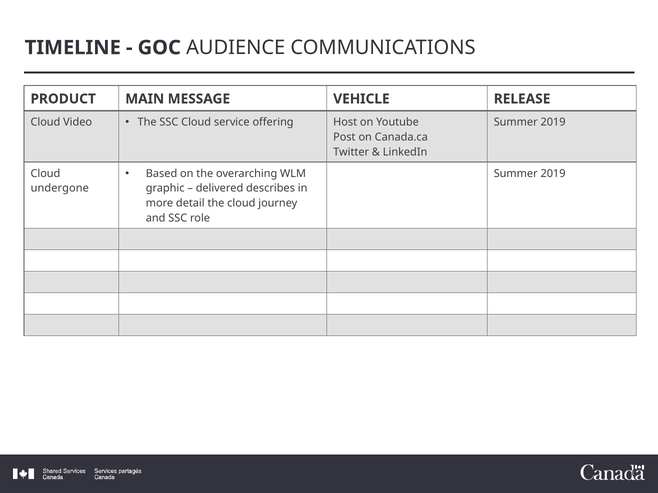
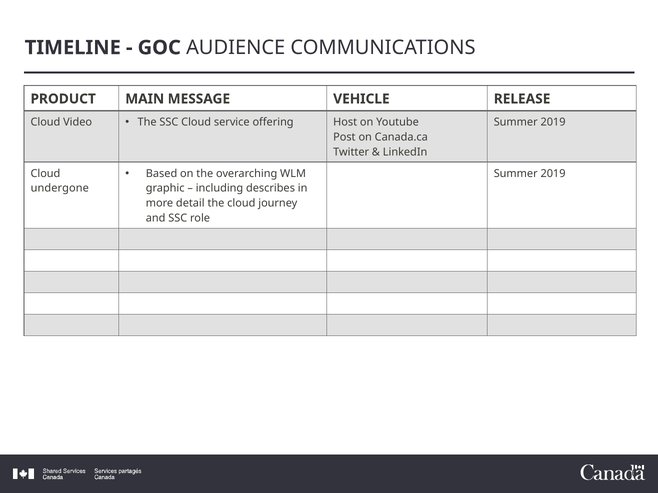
delivered: delivered -> including
